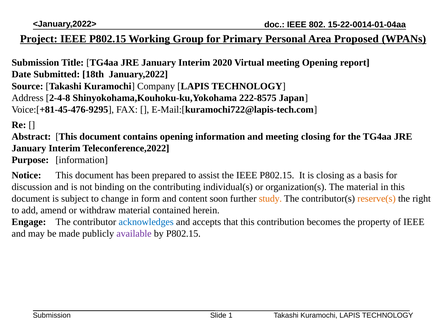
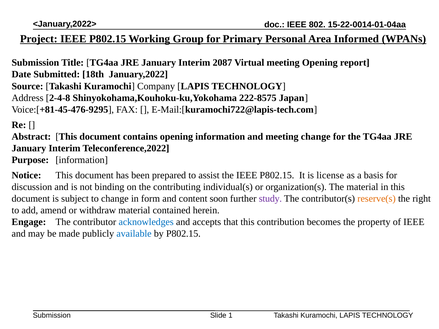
Proposed: Proposed -> Informed
2020: 2020 -> 2087
meeting closing: closing -> change
is closing: closing -> license
study colour: orange -> purple
available colour: purple -> blue
